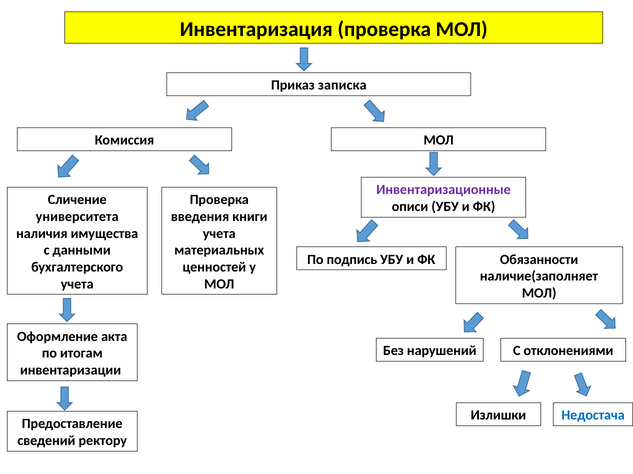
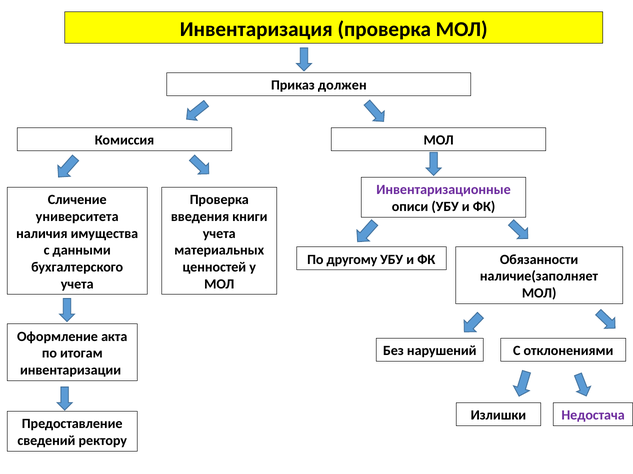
записка: записка -> должен
подпись: подпись -> другому
Недостача colour: blue -> purple
